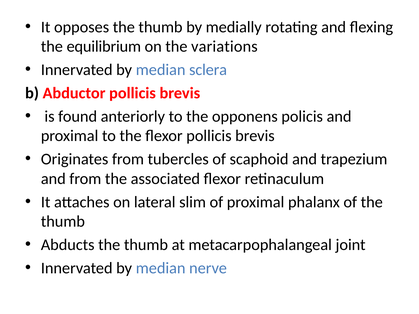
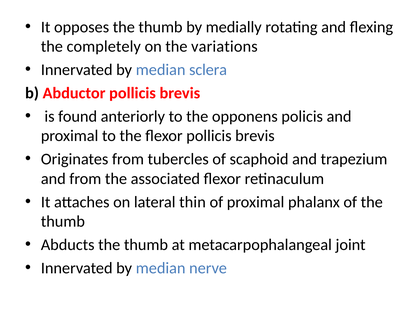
equilibrium: equilibrium -> completely
slim: slim -> thin
